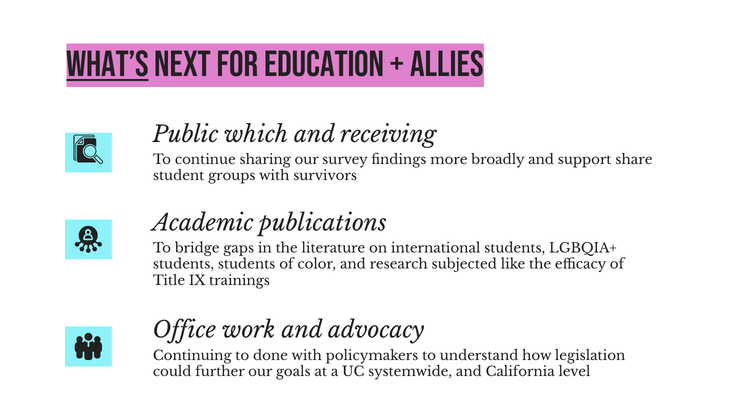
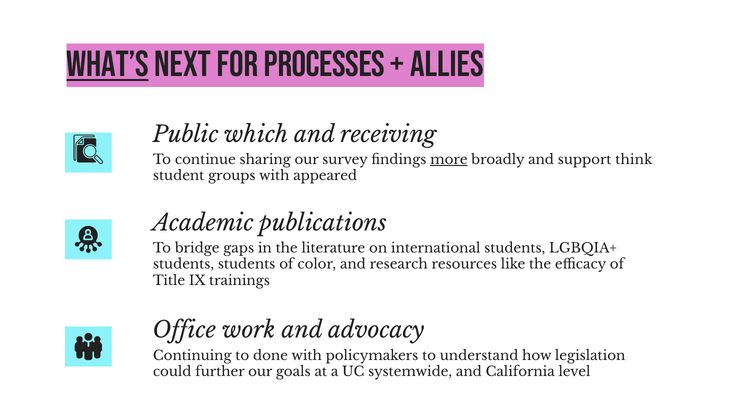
education: education -> processes
more underline: none -> present
share: share -> think
survivors: survivors -> appeared
subjected: subjected -> resources
